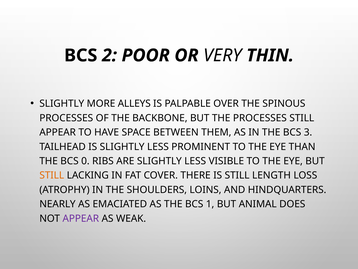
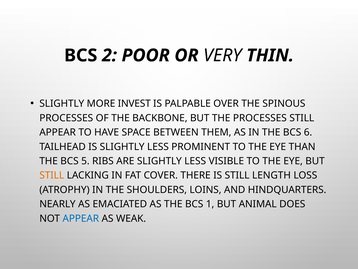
ALLEYS: ALLEYS -> INVEST
3: 3 -> 6
0: 0 -> 5
APPEAR at (81, 218) colour: purple -> blue
